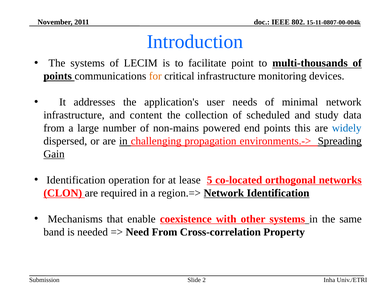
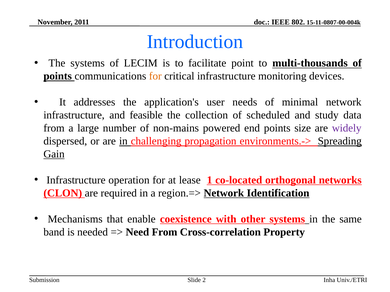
content: content -> feasible
this: this -> size
widely colour: blue -> purple
Identification at (76, 180): Identification -> Infrastructure
5: 5 -> 1
